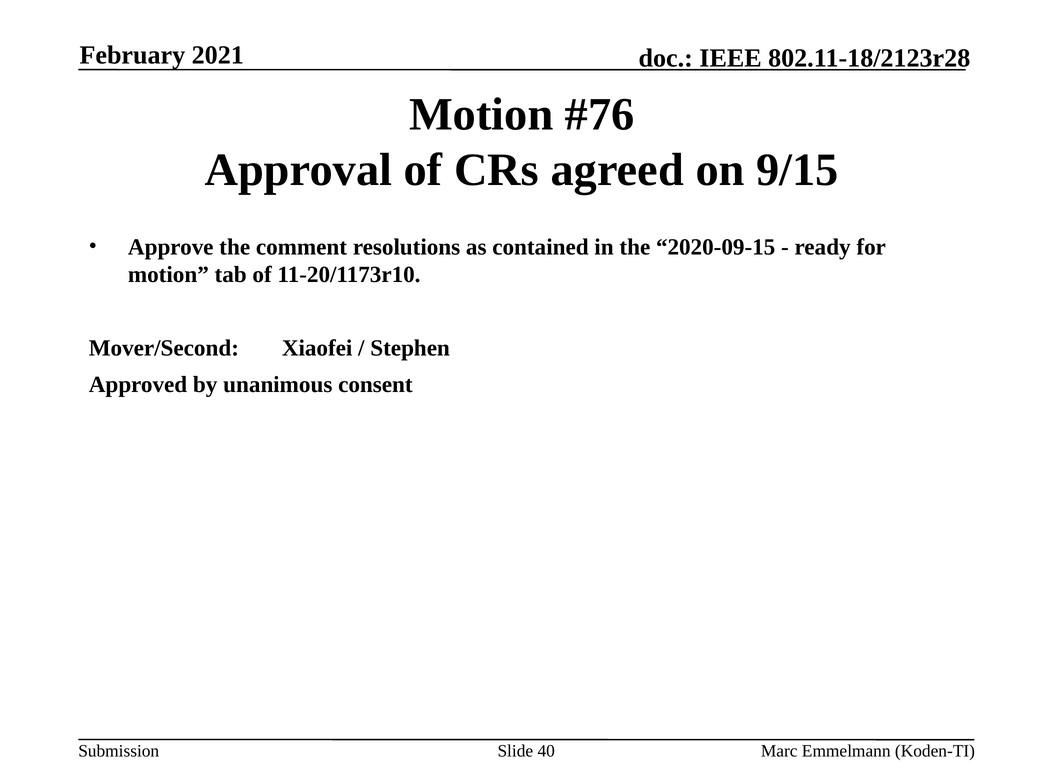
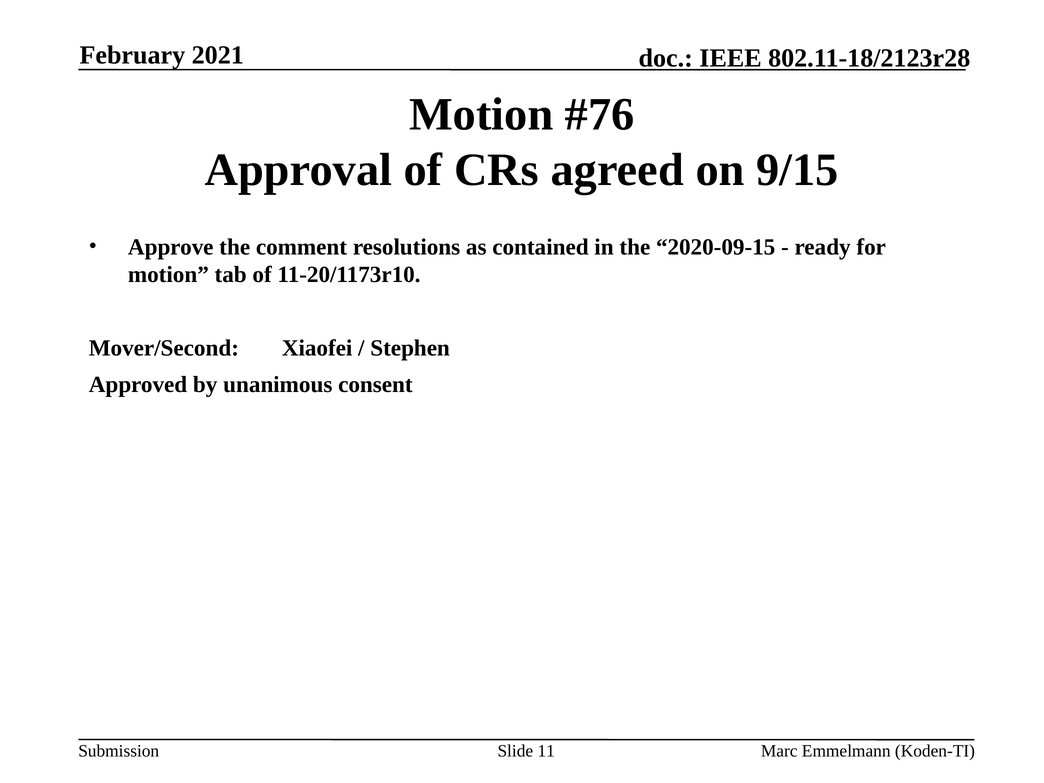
40: 40 -> 11
